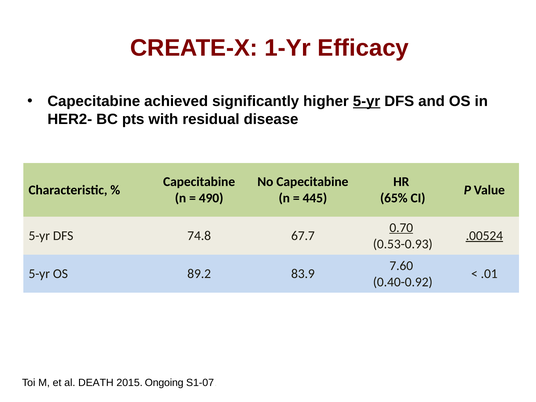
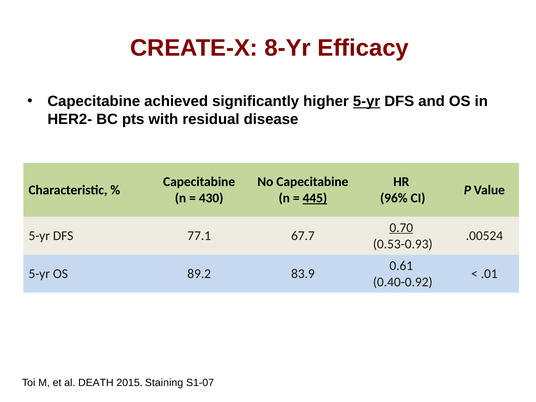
1-Yr: 1-Yr -> 8-Yr
490: 490 -> 430
445 underline: none -> present
65%: 65% -> 96%
74.8: 74.8 -> 77.1
.00524 underline: present -> none
7.60: 7.60 -> 0.61
Ongoing: Ongoing -> Staining
